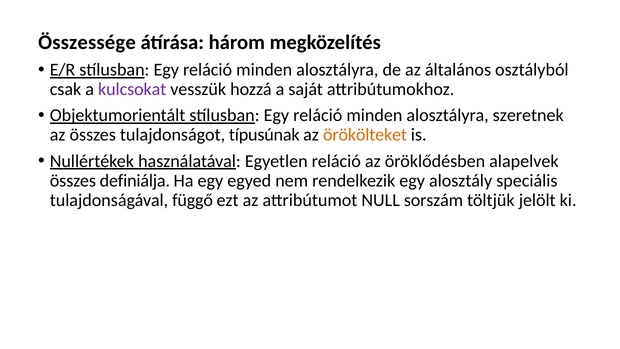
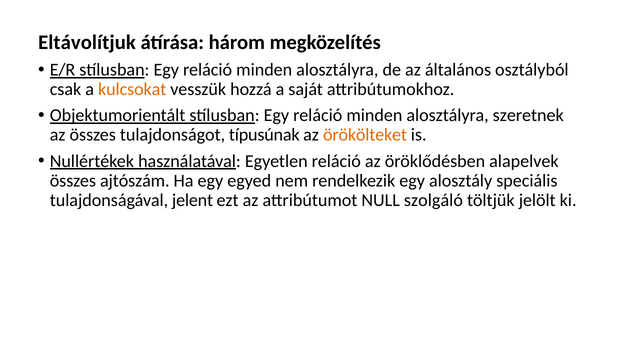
Összessége: Összessége -> Eltávolítjuk
kulcsokat colour: purple -> orange
definiálja: definiálja -> ajtószám
függő: függő -> jelent
sorszám: sorszám -> szolgáló
